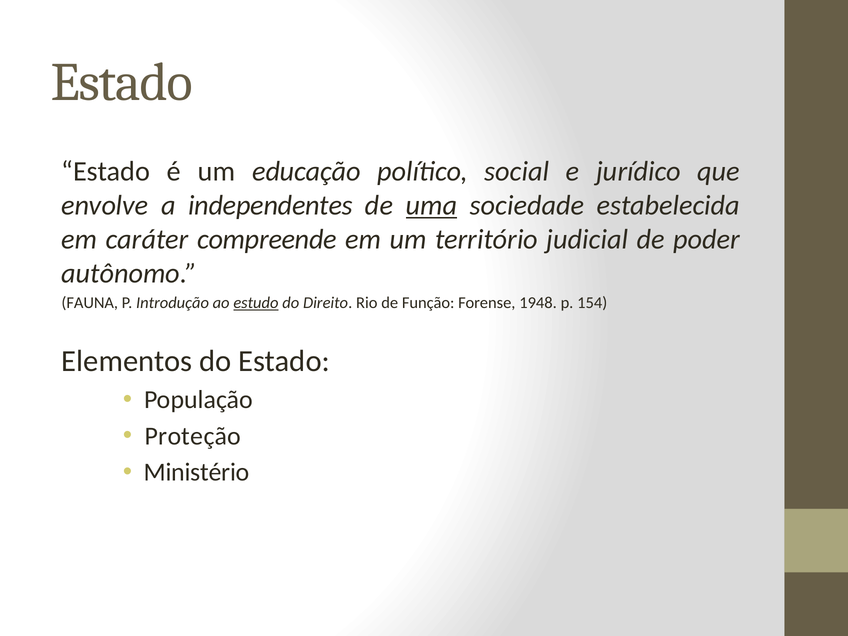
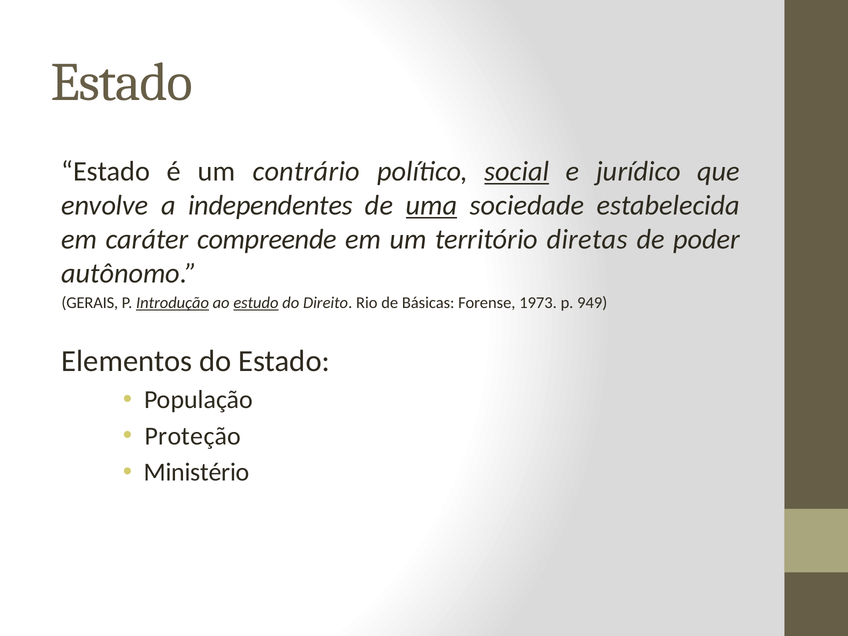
educação: educação -> contrário
social underline: none -> present
judicial: judicial -> diretas
FAUNA: FAUNA -> GERAIS
Introdução underline: none -> present
Função: Função -> Básicas
1948: 1948 -> 1973
154: 154 -> 949
